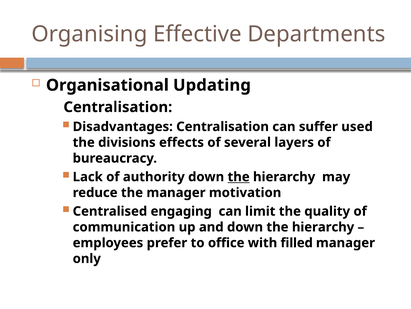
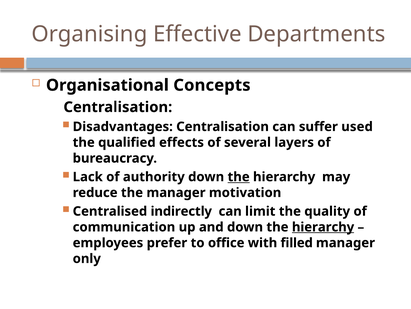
Updating: Updating -> Concepts
divisions: divisions -> qualified
engaging: engaging -> indirectly
hierarchy at (323, 227) underline: none -> present
